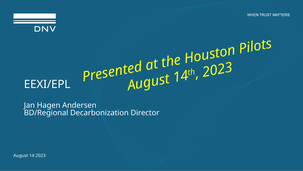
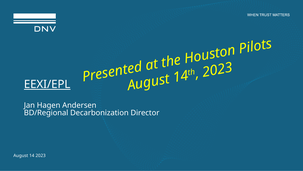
EEXI/EPL underline: none -> present
